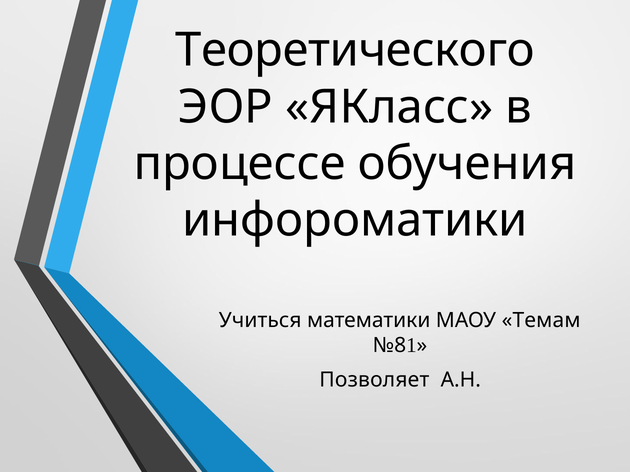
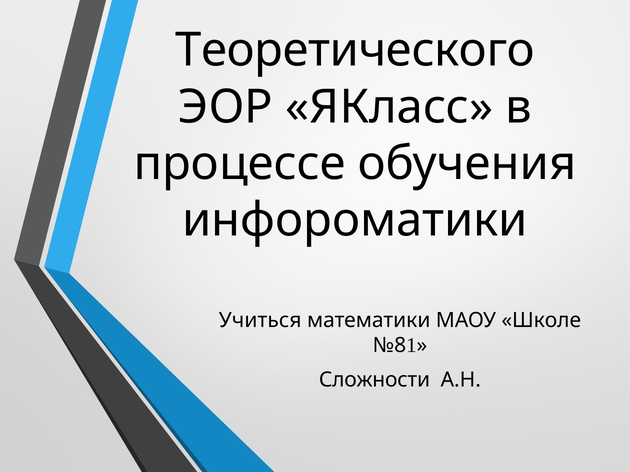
Темам: Темам -> Школе
Позволяет: Позволяет -> Сложности
